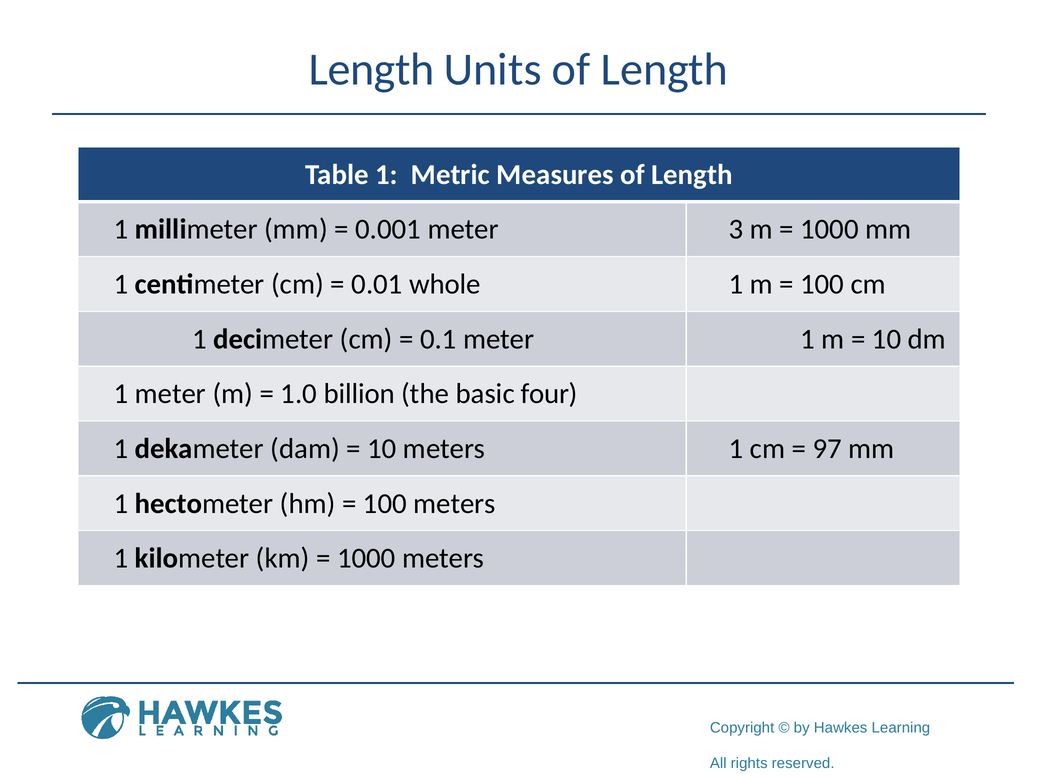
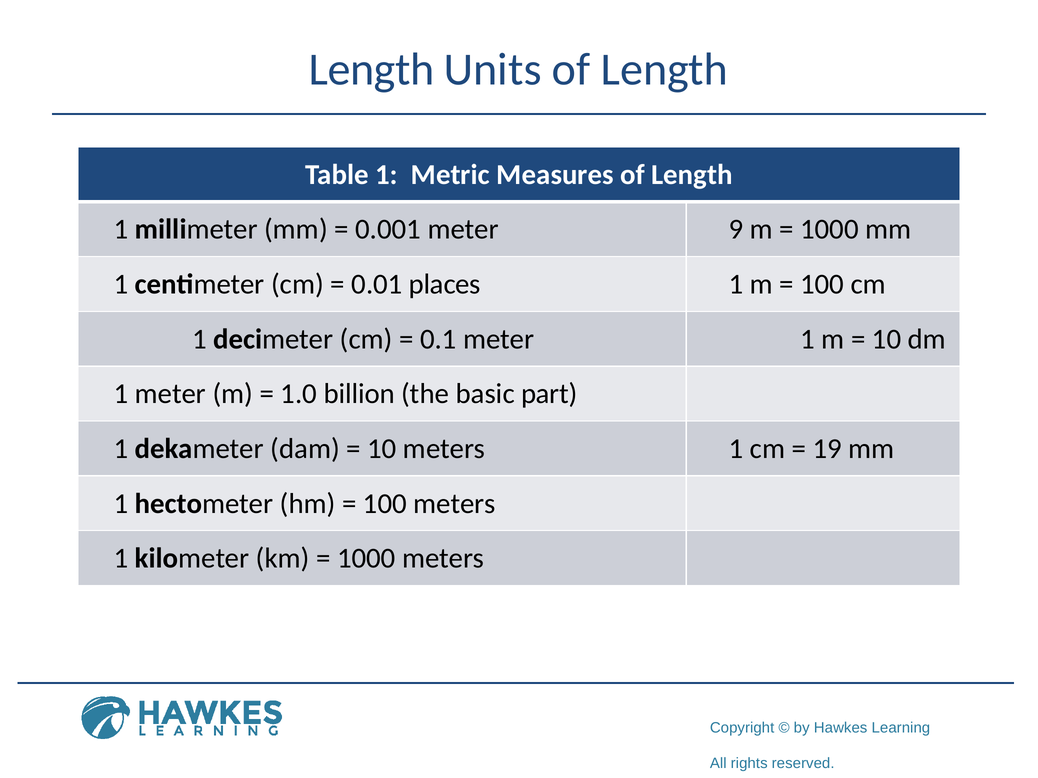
3: 3 -> 9
whole: whole -> places
four: four -> part
97: 97 -> 19
